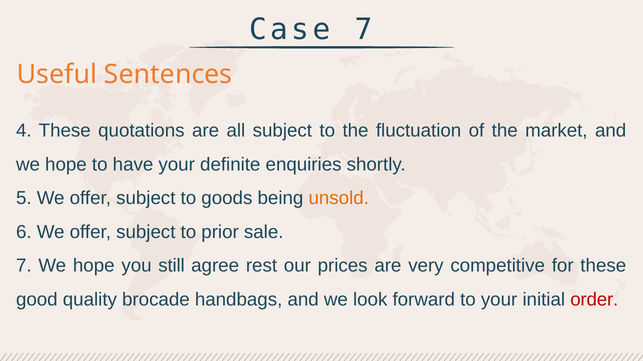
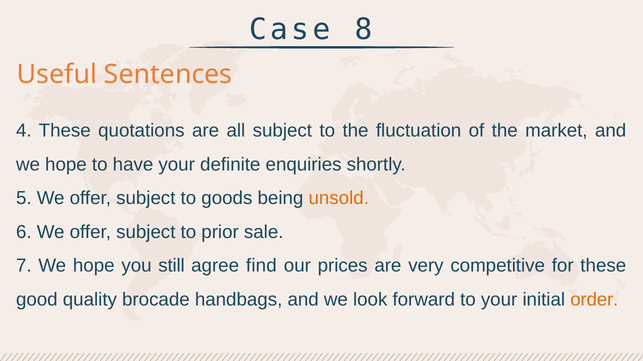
Case 7: 7 -> 8
rest: rest -> find
order colour: red -> orange
